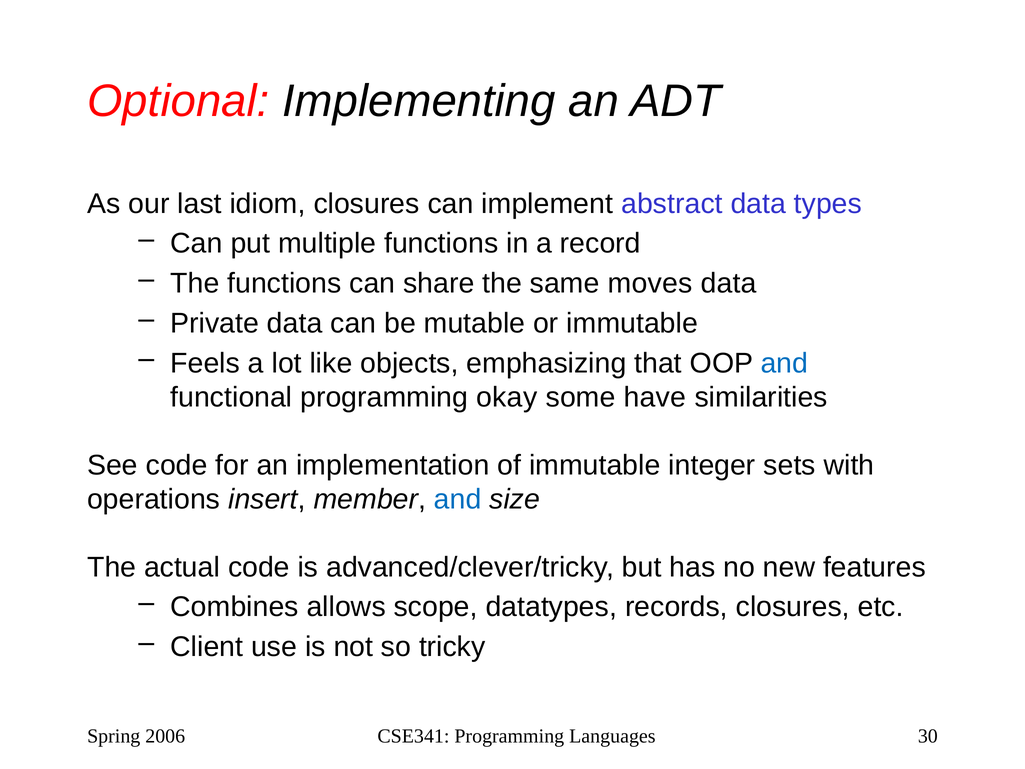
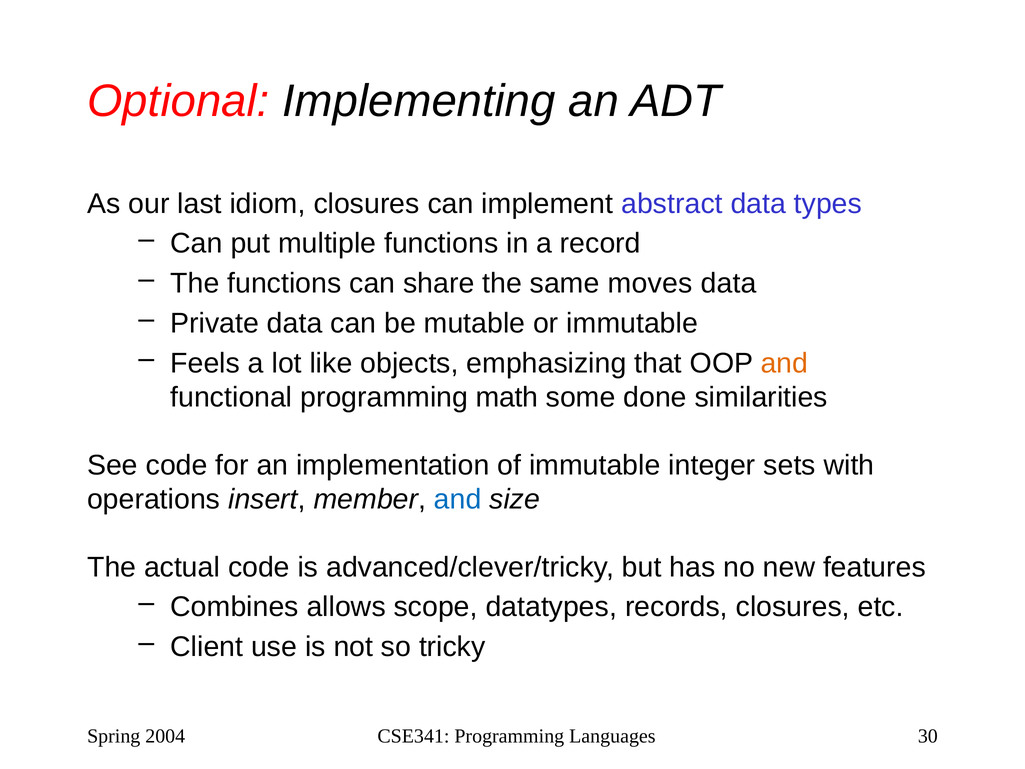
and at (784, 363) colour: blue -> orange
okay: okay -> math
have: have -> done
2006: 2006 -> 2004
